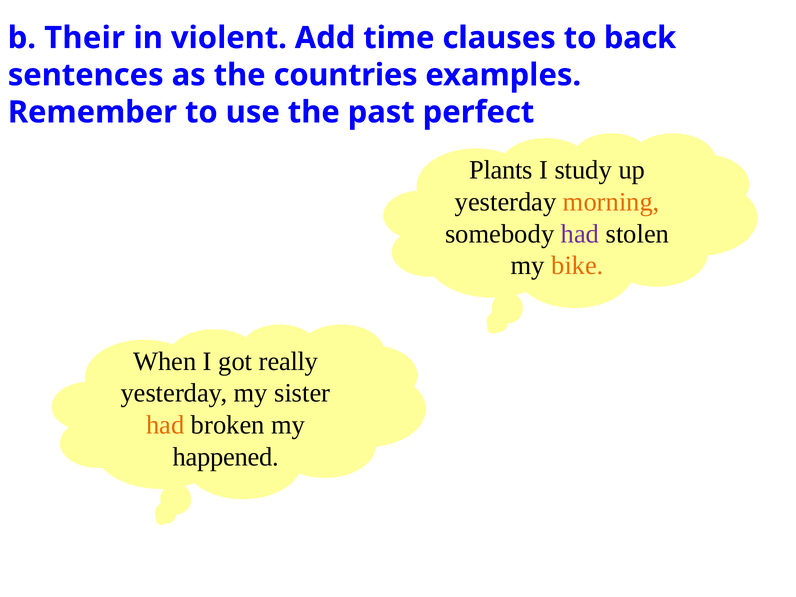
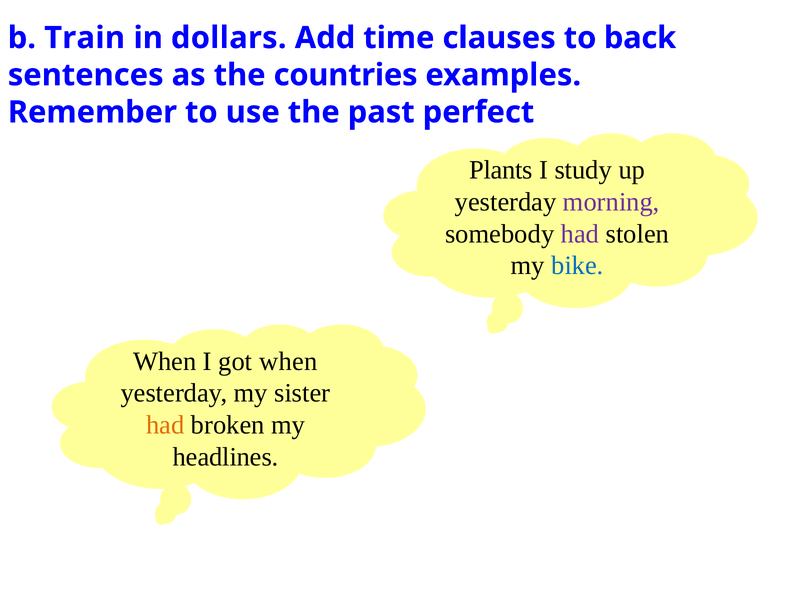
Their: Their -> Train
violent: violent -> dollars
morning colour: orange -> purple
bike colour: orange -> blue
got really: really -> when
happened: happened -> headlines
